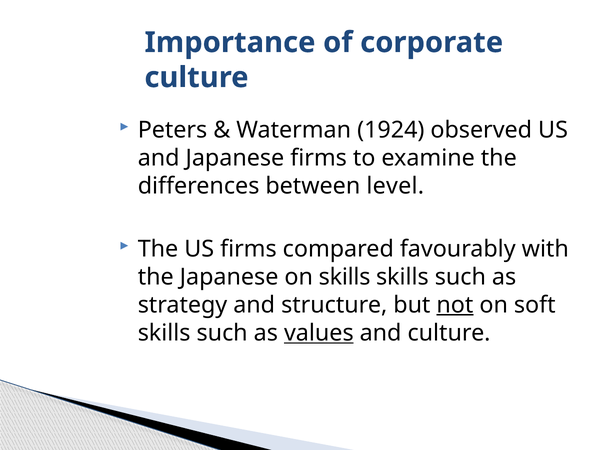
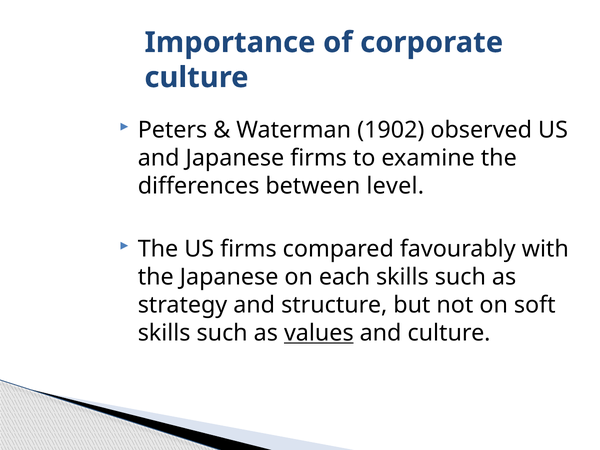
1924: 1924 -> 1902
on skills: skills -> each
not underline: present -> none
